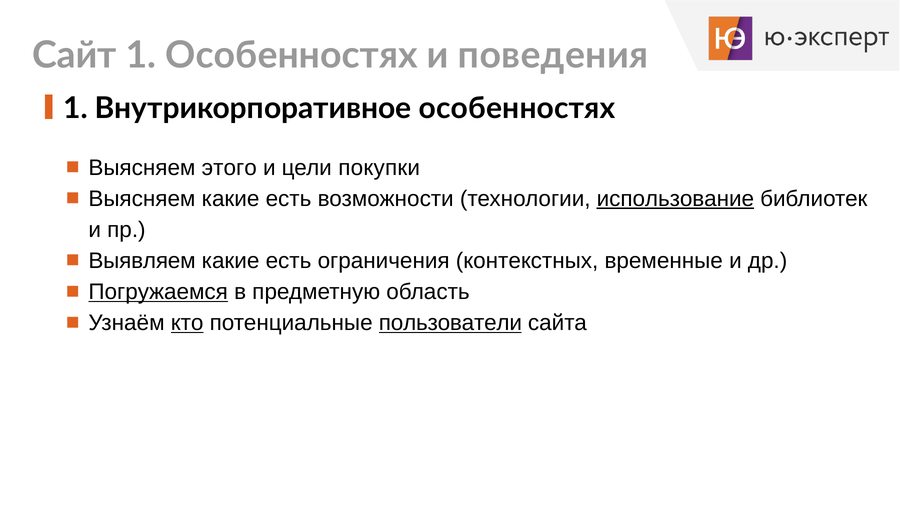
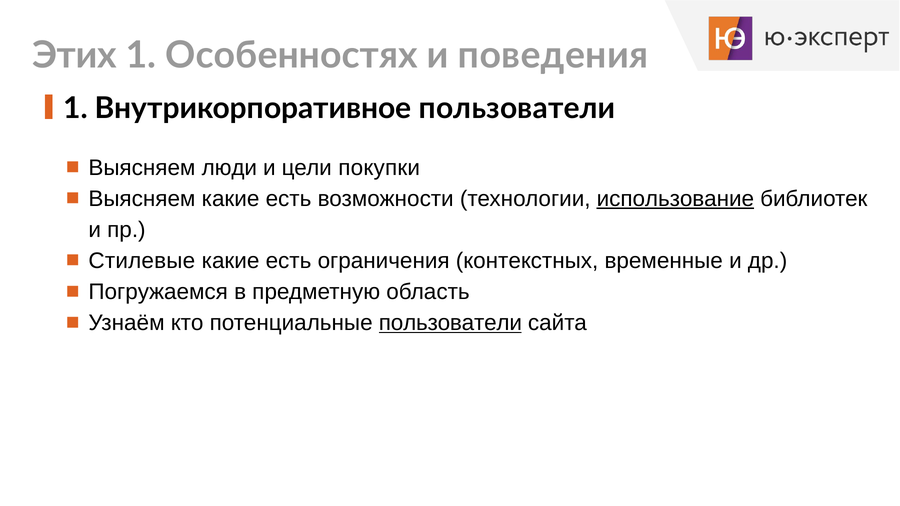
Сайт: Сайт -> Этих
Внутрикорпоративное особенностях: особенностях -> пользователи
этого: этого -> люди
Выявляем: Выявляем -> Стилевые
Погружаемся underline: present -> none
кто underline: present -> none
